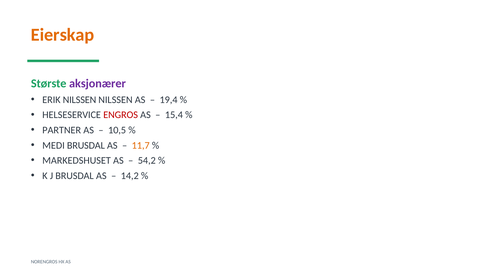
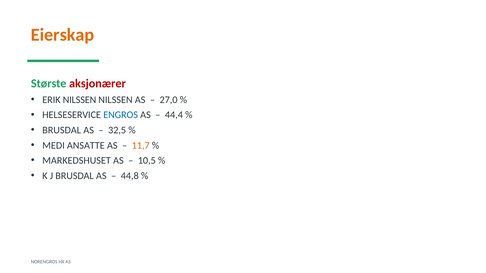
aksjonærer colour: purple -> red
19,4: 19,4 -> 27,0
ENGROS colour: red -> blue
15,4: 15,4 -> 44,4
PARTNER at (62, 130): PARTNER -> BRUSDAL
10,5: 10,5 -> 32,5
MEDI BRUSDAL: BRUSDAL -> ANSATTE
54,2: 54,2 -> 10,5
14,2: 14,2 -> 44,8
